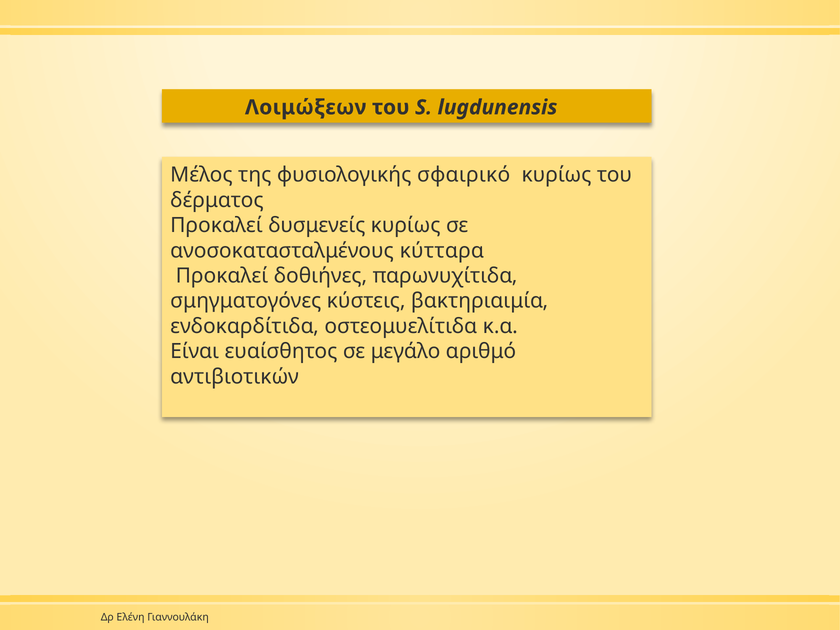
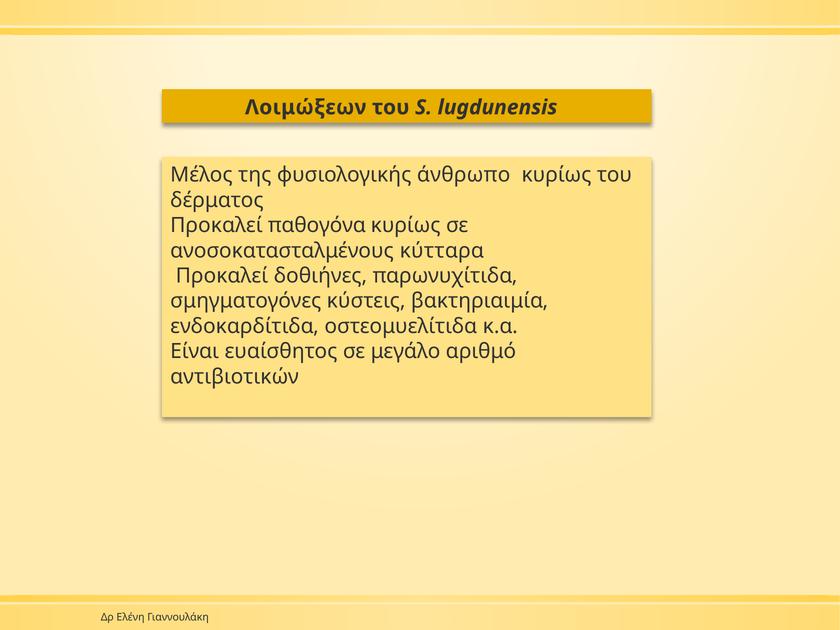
σφαιρικό: σφαιρικό -> άνθρωπο
δυσμενείς: δυσμενείς -> παθογόνα
